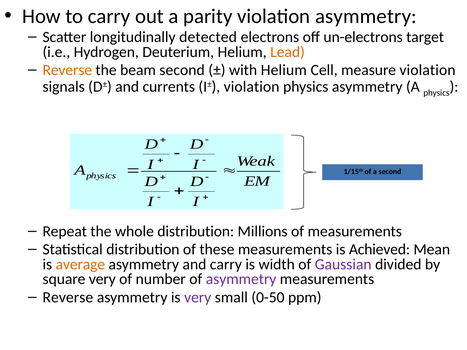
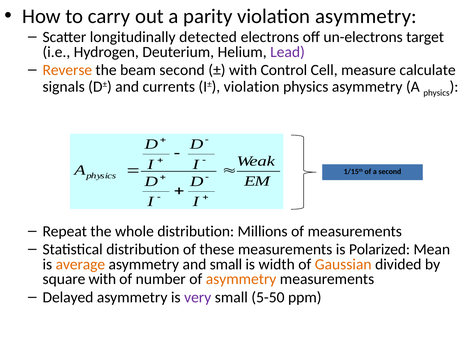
Lead colour: orange -> purple
with Helium: Helium -> Control
measure violation: violation -> calculate
Achieved: Achieved -> Polarized
and carry: carry -> small
Gaussian colour: purple -> orange
square very: very -> with
asymmetry at (241, 279) colour: purple -> orange
Reverse at (68, 297): Reverse -> Delayed
0-50: 0-50 -> 5-50
